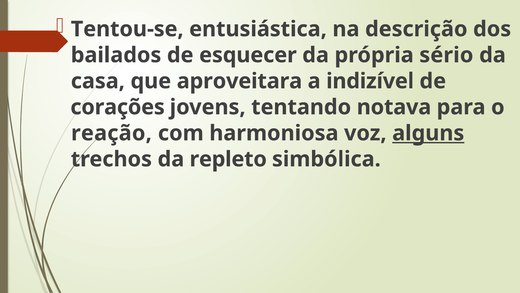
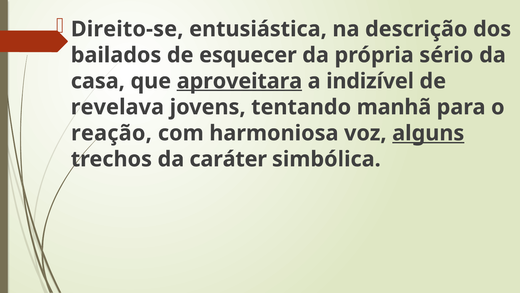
Tentou-se: Tentou-se -> Direito-se
aproveitara underline: none -> present
corações: corações -> revelava
notava: notava -> manhã
repleto: repleto -> caráter
